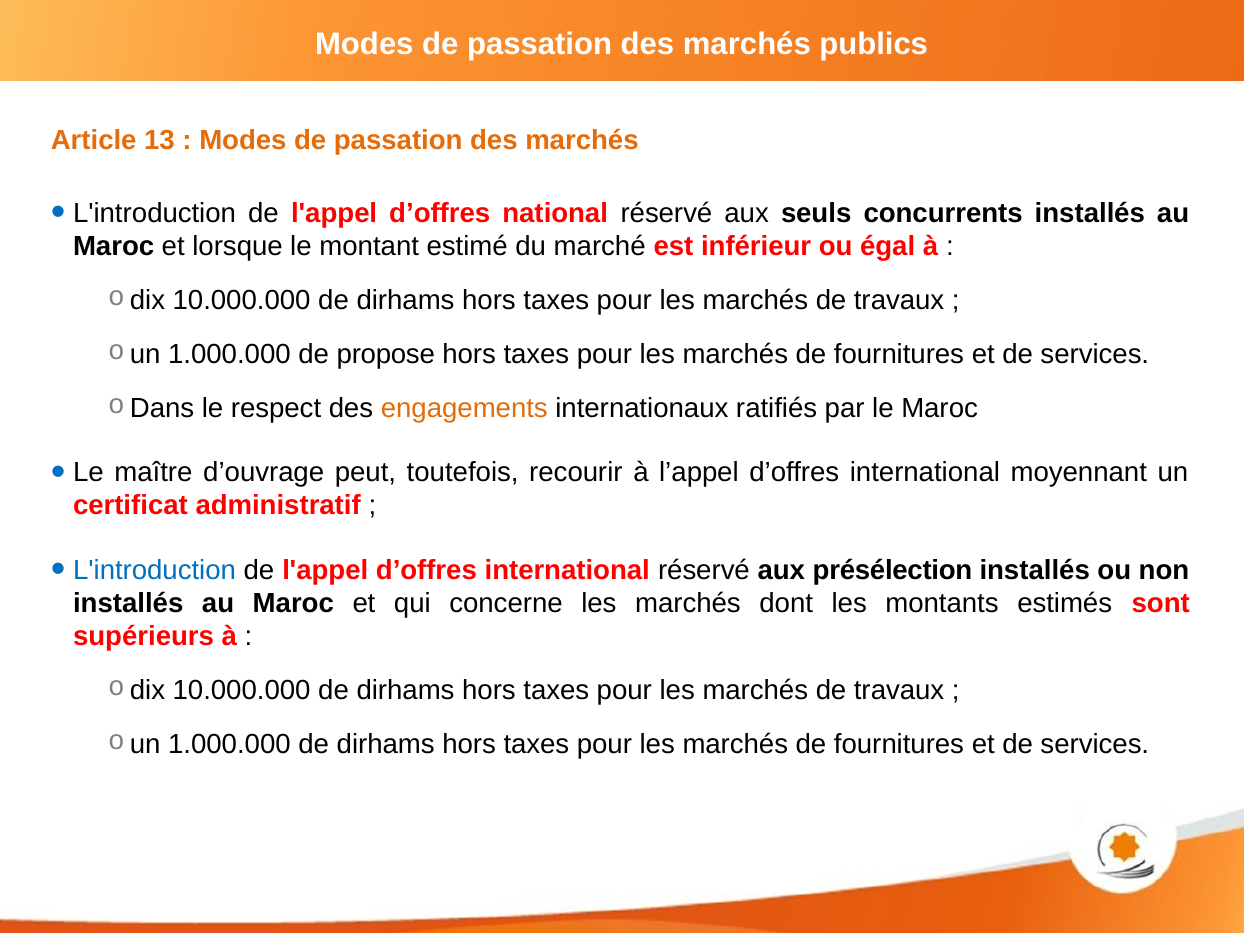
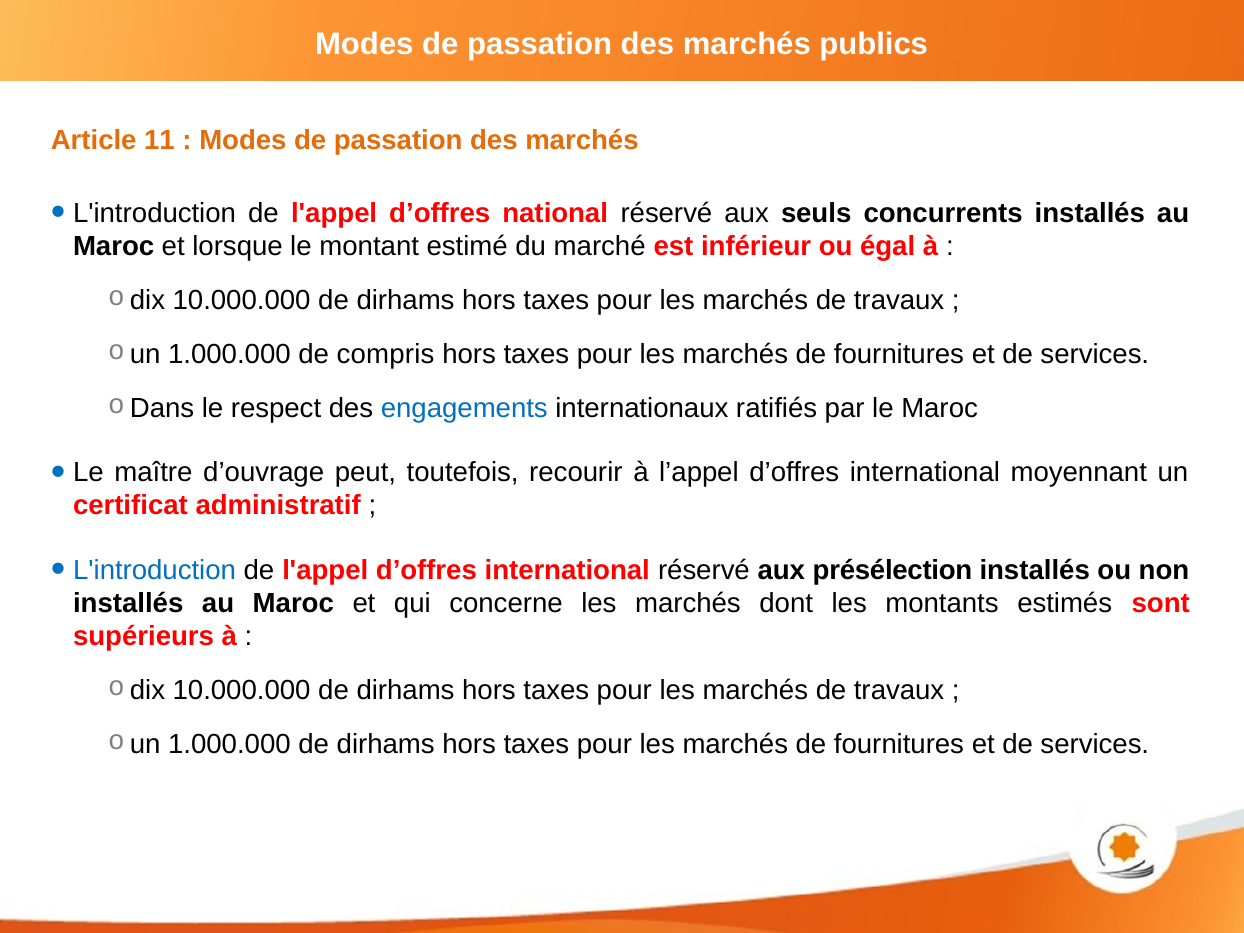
13: 13 -> 11
propose: propose -> compris
engagements colour: orange -> blue
